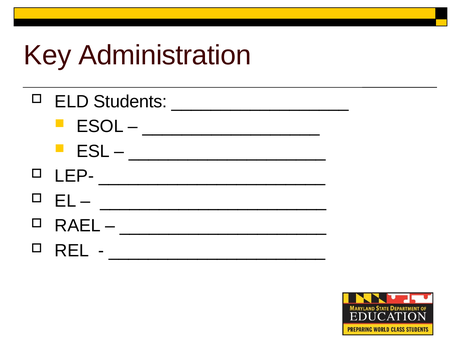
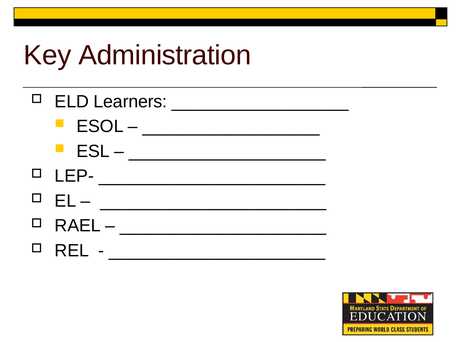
Students: Students -> Learners
